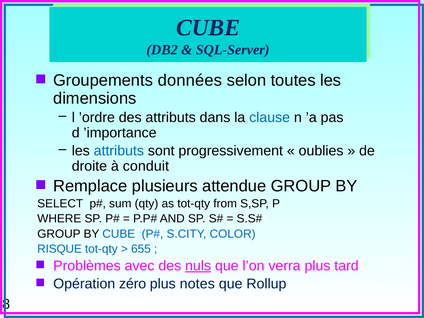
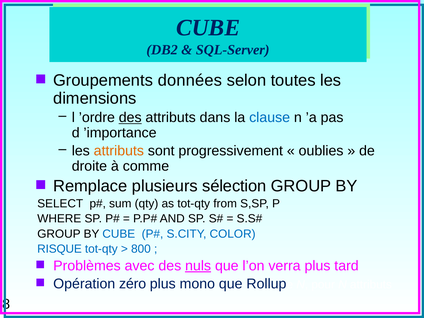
des at (130, 118) underline: none -> present
attributs at (119, 151) colour: blue -> orange
conduit: conduit -> comme
attendue: attendue -> sélection
655: 655 -> 800
notes: notes -> mono
